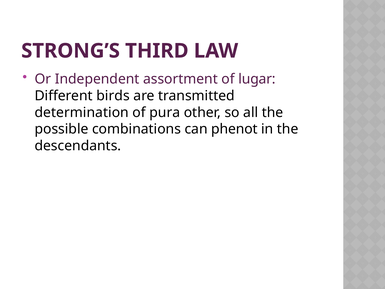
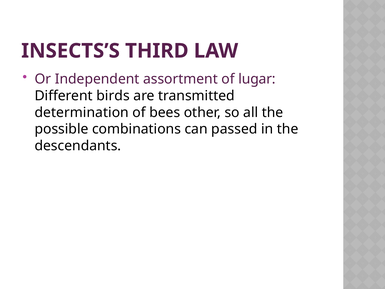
STRONG’S: STRONG’S -> INSECTS’S
pura: pura -> bees
phenot: phenot -> passed
